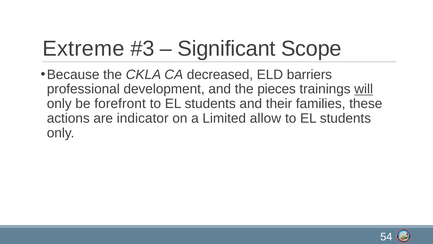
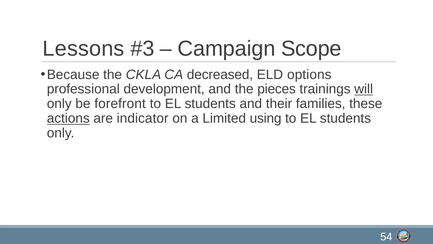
Extreme: Extreme -> Lessons
Significant: Significant -> Campaign
barriers: barriers -> options
actions underline: none -> present
allow: allow -> using
